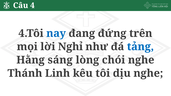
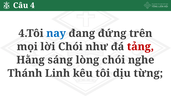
lời Nghỉ: Nghỉ -> Chói
tảng colour: blue -> red
dịu nghe: nghe -> từng
